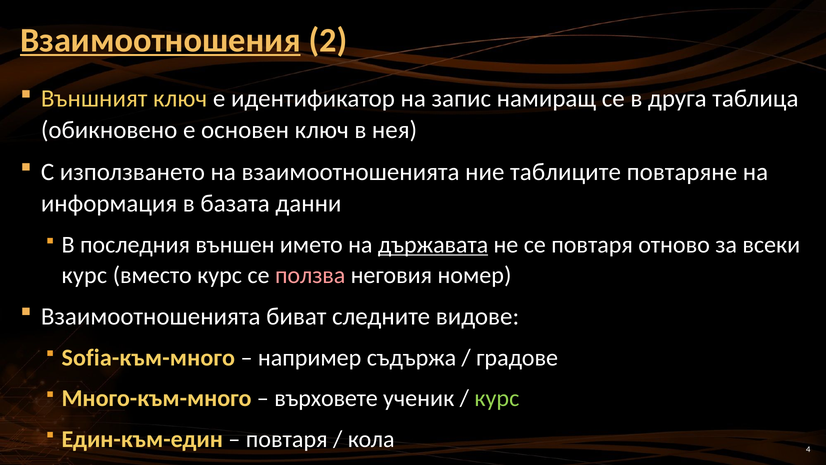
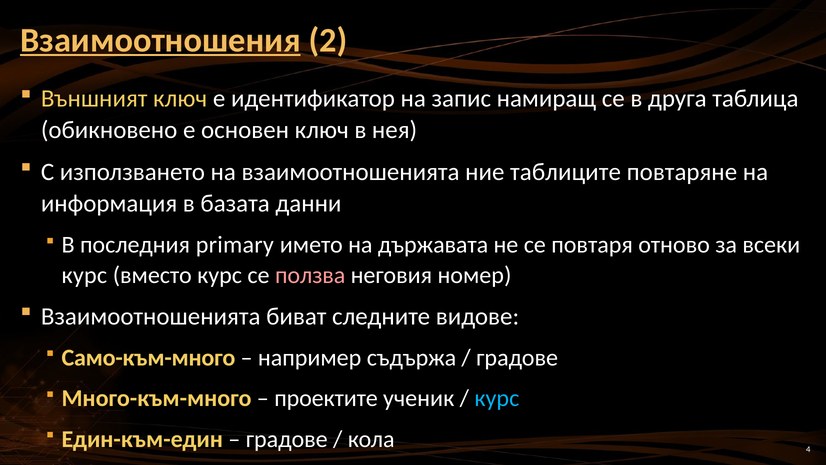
външен: външен -> primary
държавата underline: present -> none
Sofia-към-много: Sofia-към-много -> Само-към-много
върховете: върховете -> проектите
курс at (497, 398) colour: light green -> light blue
повтаря at (287, 439): повтаря -> градове
